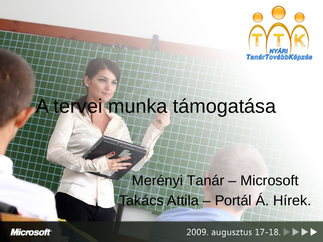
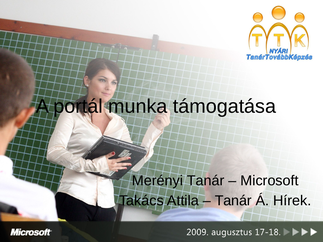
tervei: tervei -> portál
Portál at (233, 201): Portál -> Tanár
